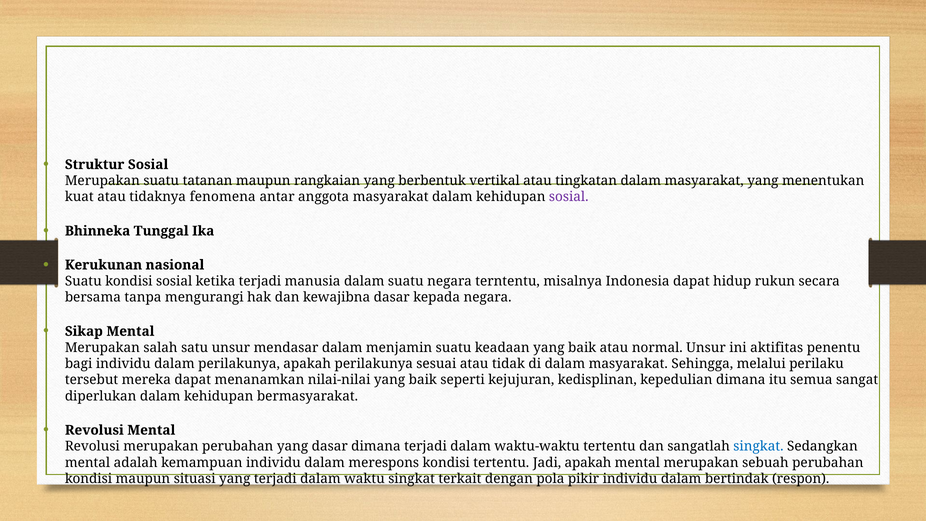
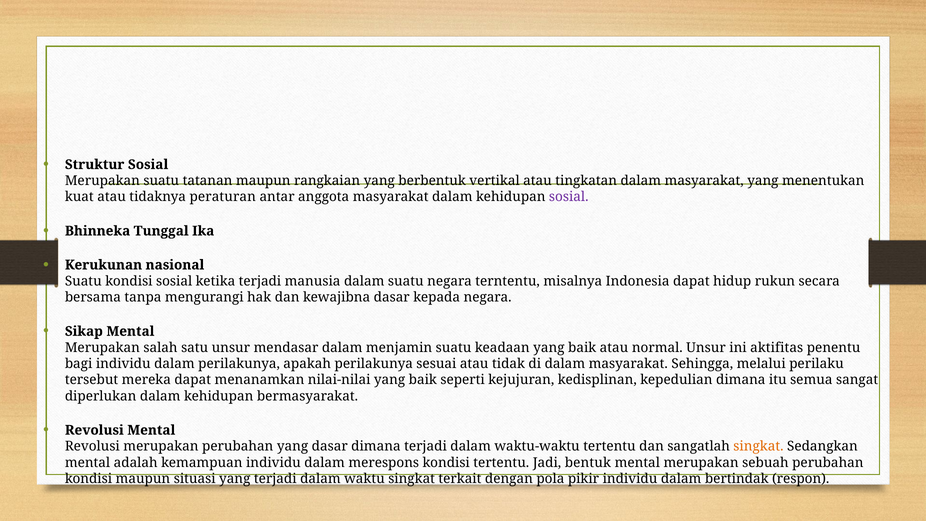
fenomena: fenomena -> peraturan
singkat at (758, 446) colour: blue -> orange
Jadi apakah: apakah -> bentuk
